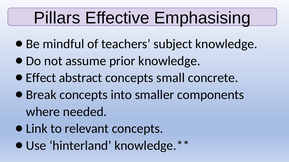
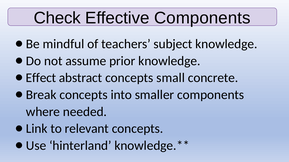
Pillars: Pillars -> Check
Effective Emphasising: Emphasising -> Components
